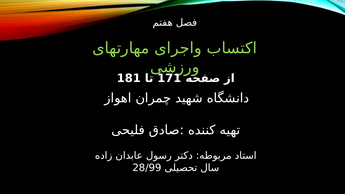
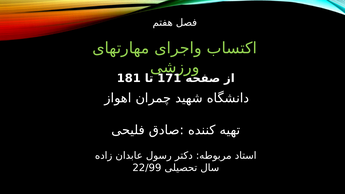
28/99: 28/99 -> 22/99
